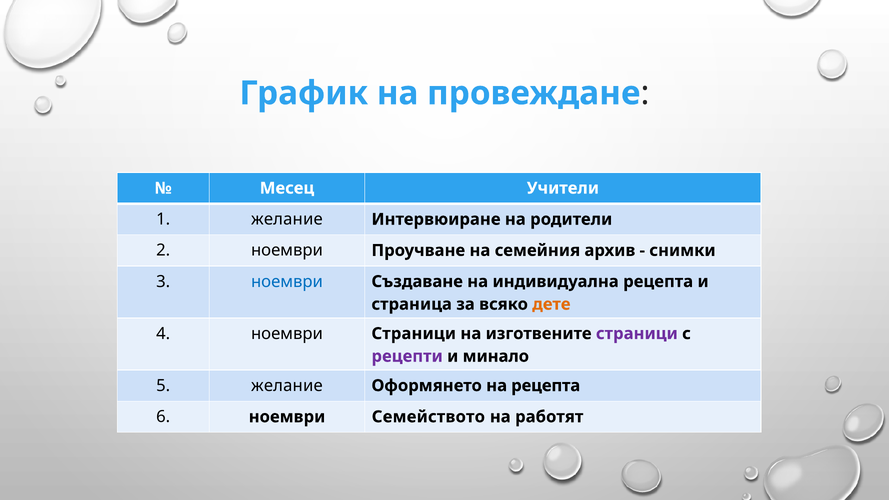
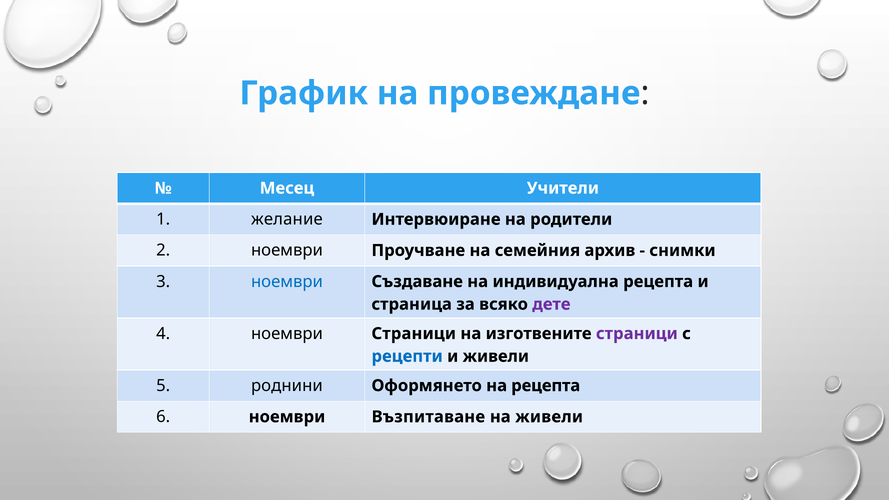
дете colour: orange -> purple
рецепти colour: purple -> blue
и минало: минало -> живели
5 желание: желание -> роднини
Семейството: Семейството -> Възпитаване
на работят: работят -> живели
